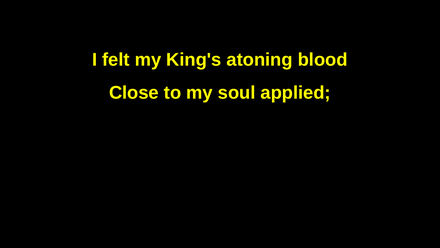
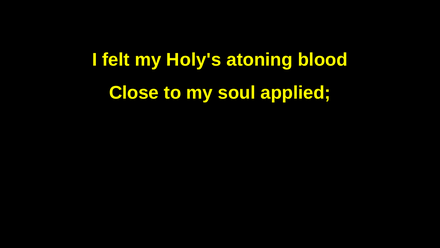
King's: King's -> Holy's
